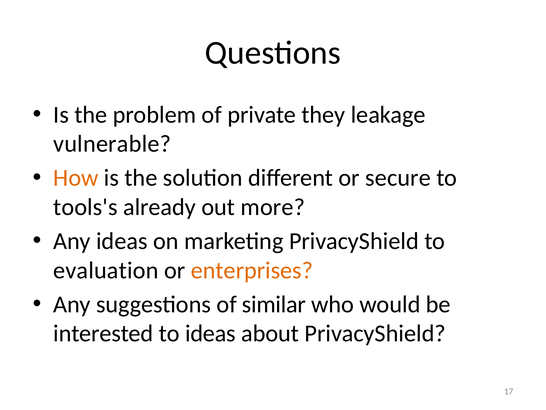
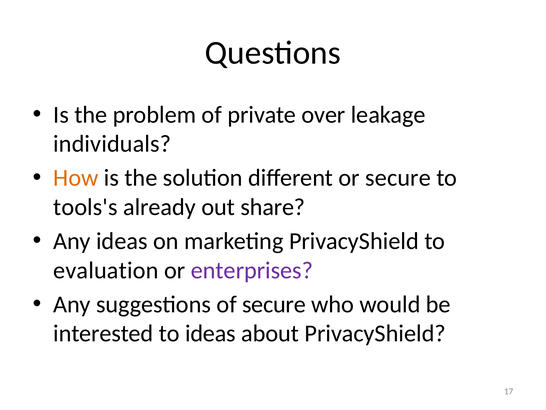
they: they -> over
vulnerable: vulnerable -> individuals
more: more -> share
enterprises colour: orange -> purple
of similar: similar -> secure
